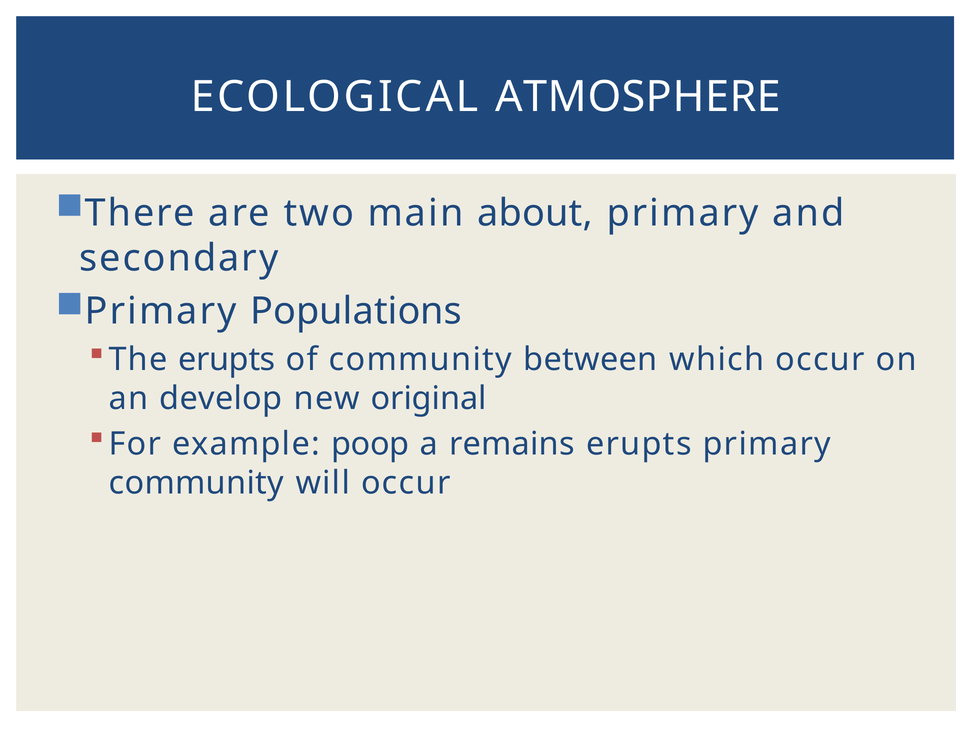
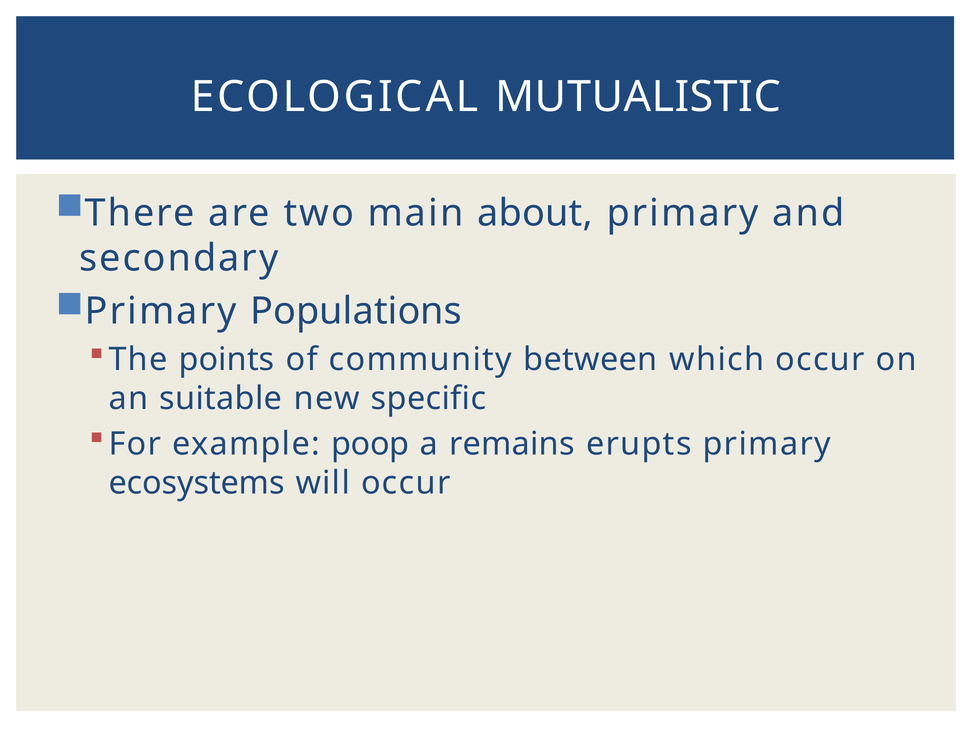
ATMOSPHERE: ATMOSPHERE -> MUTUALISTIC
The erupts: erupts -> points
develop: develop -> suitable
original: original -> specific
community at (196, 483): community -> ecosystems
